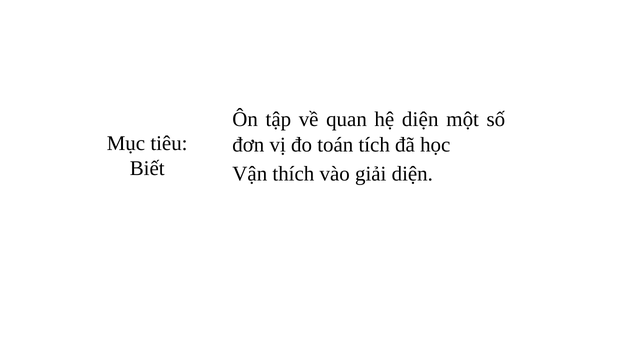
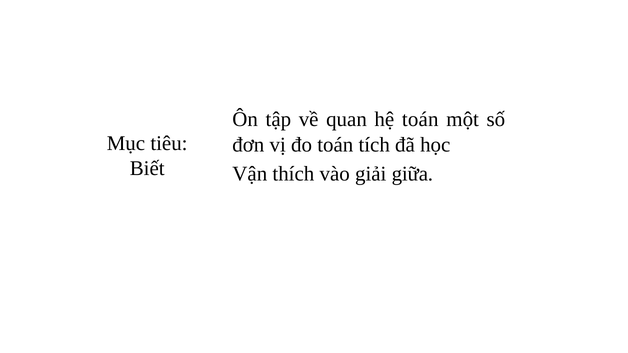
hệ diện: diện -> toán
giải diện: diện -> giữa
